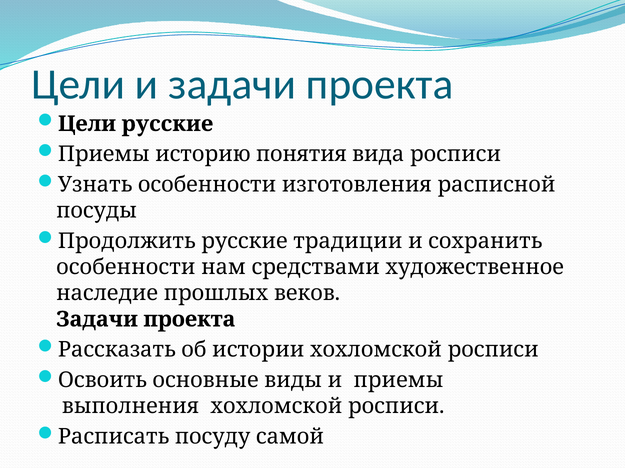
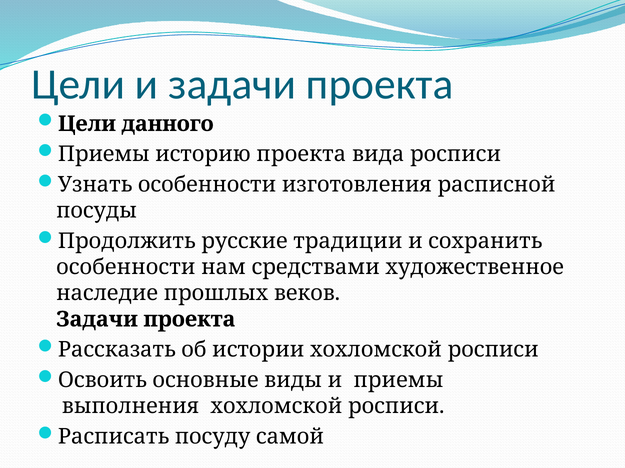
Цели русские: русские -> данного
историю понятия: понятия -> проекта
